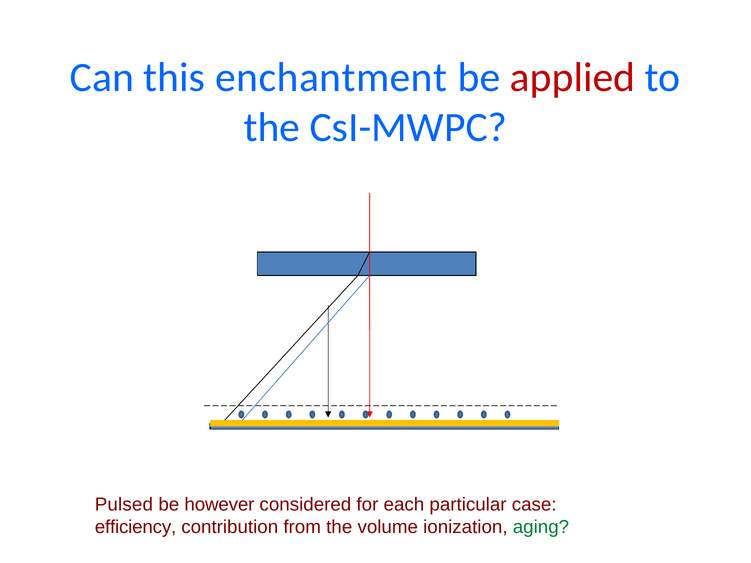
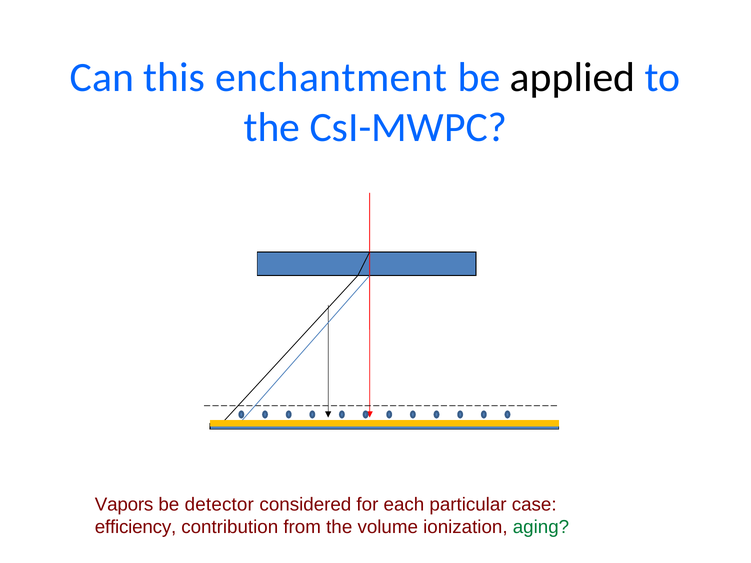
applied colour: red -> black
Pulsed: Pulsed -> Vapors
however: however -> detector
